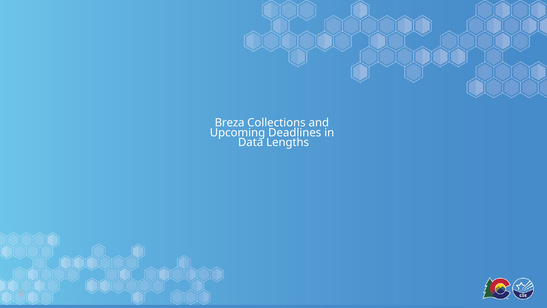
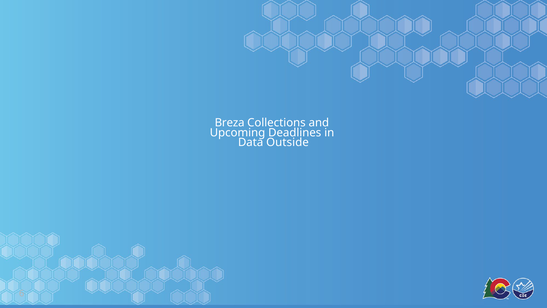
Lengths: Lengths -> Outside
